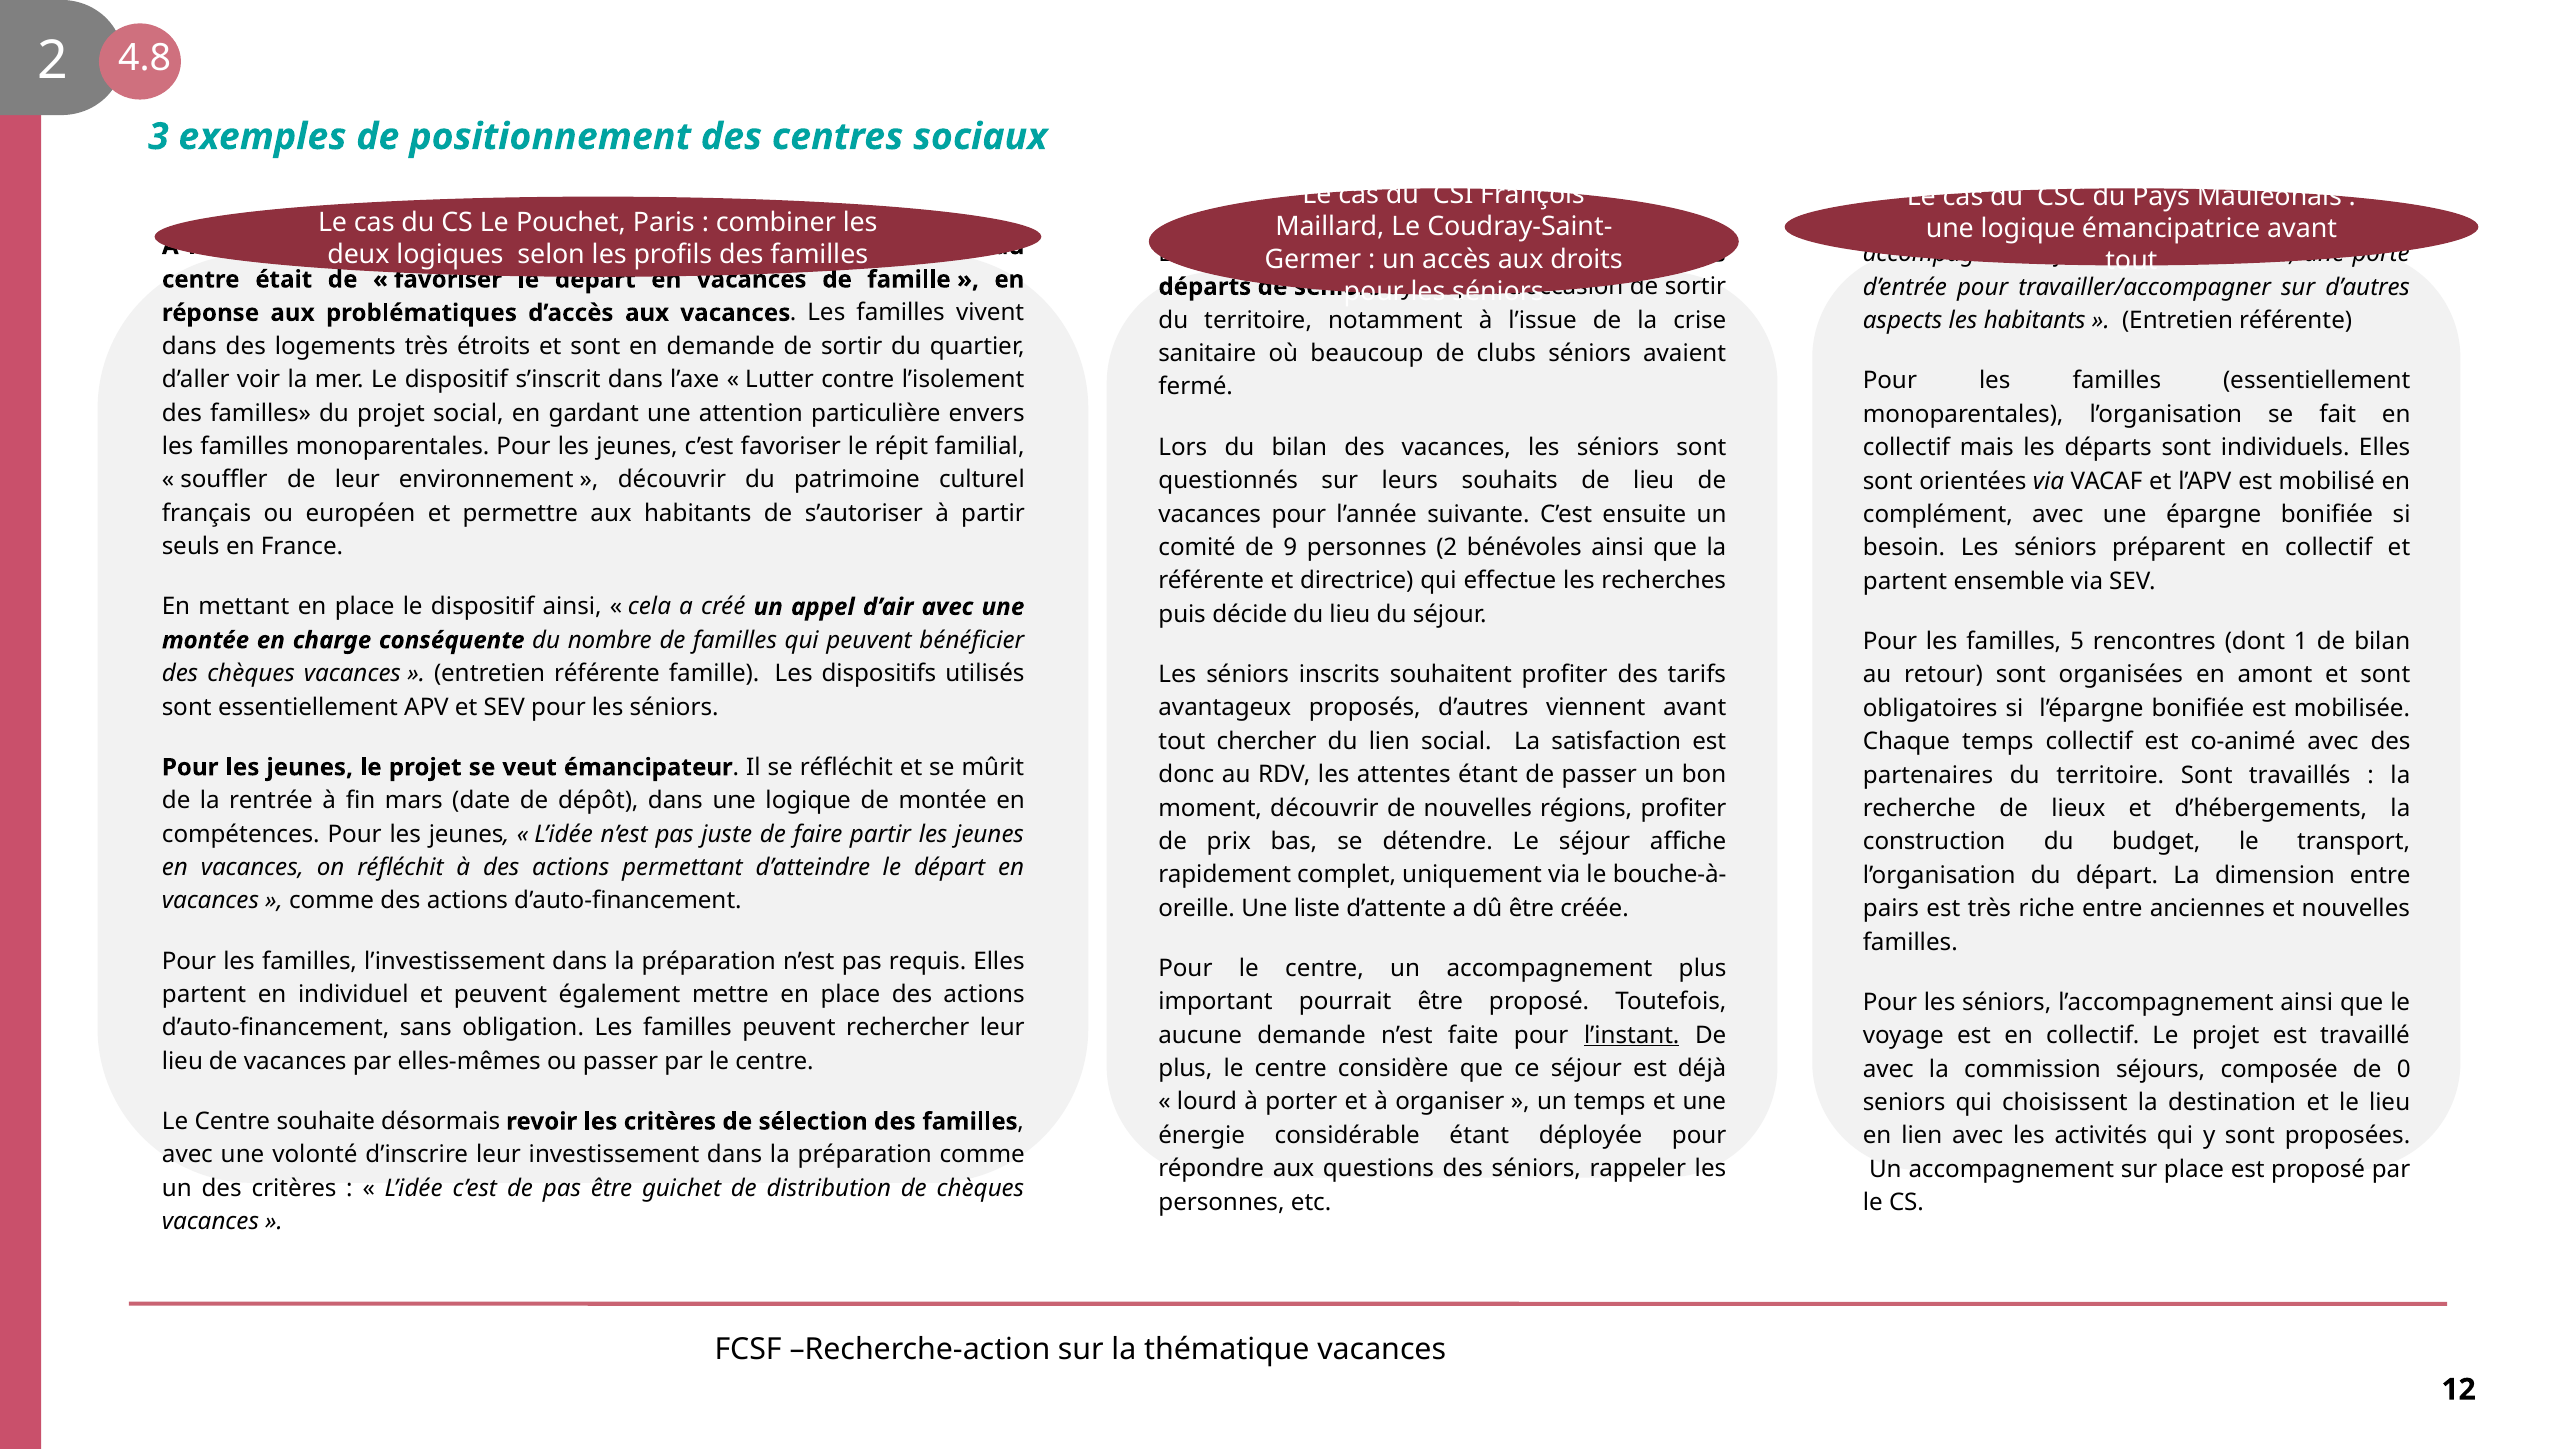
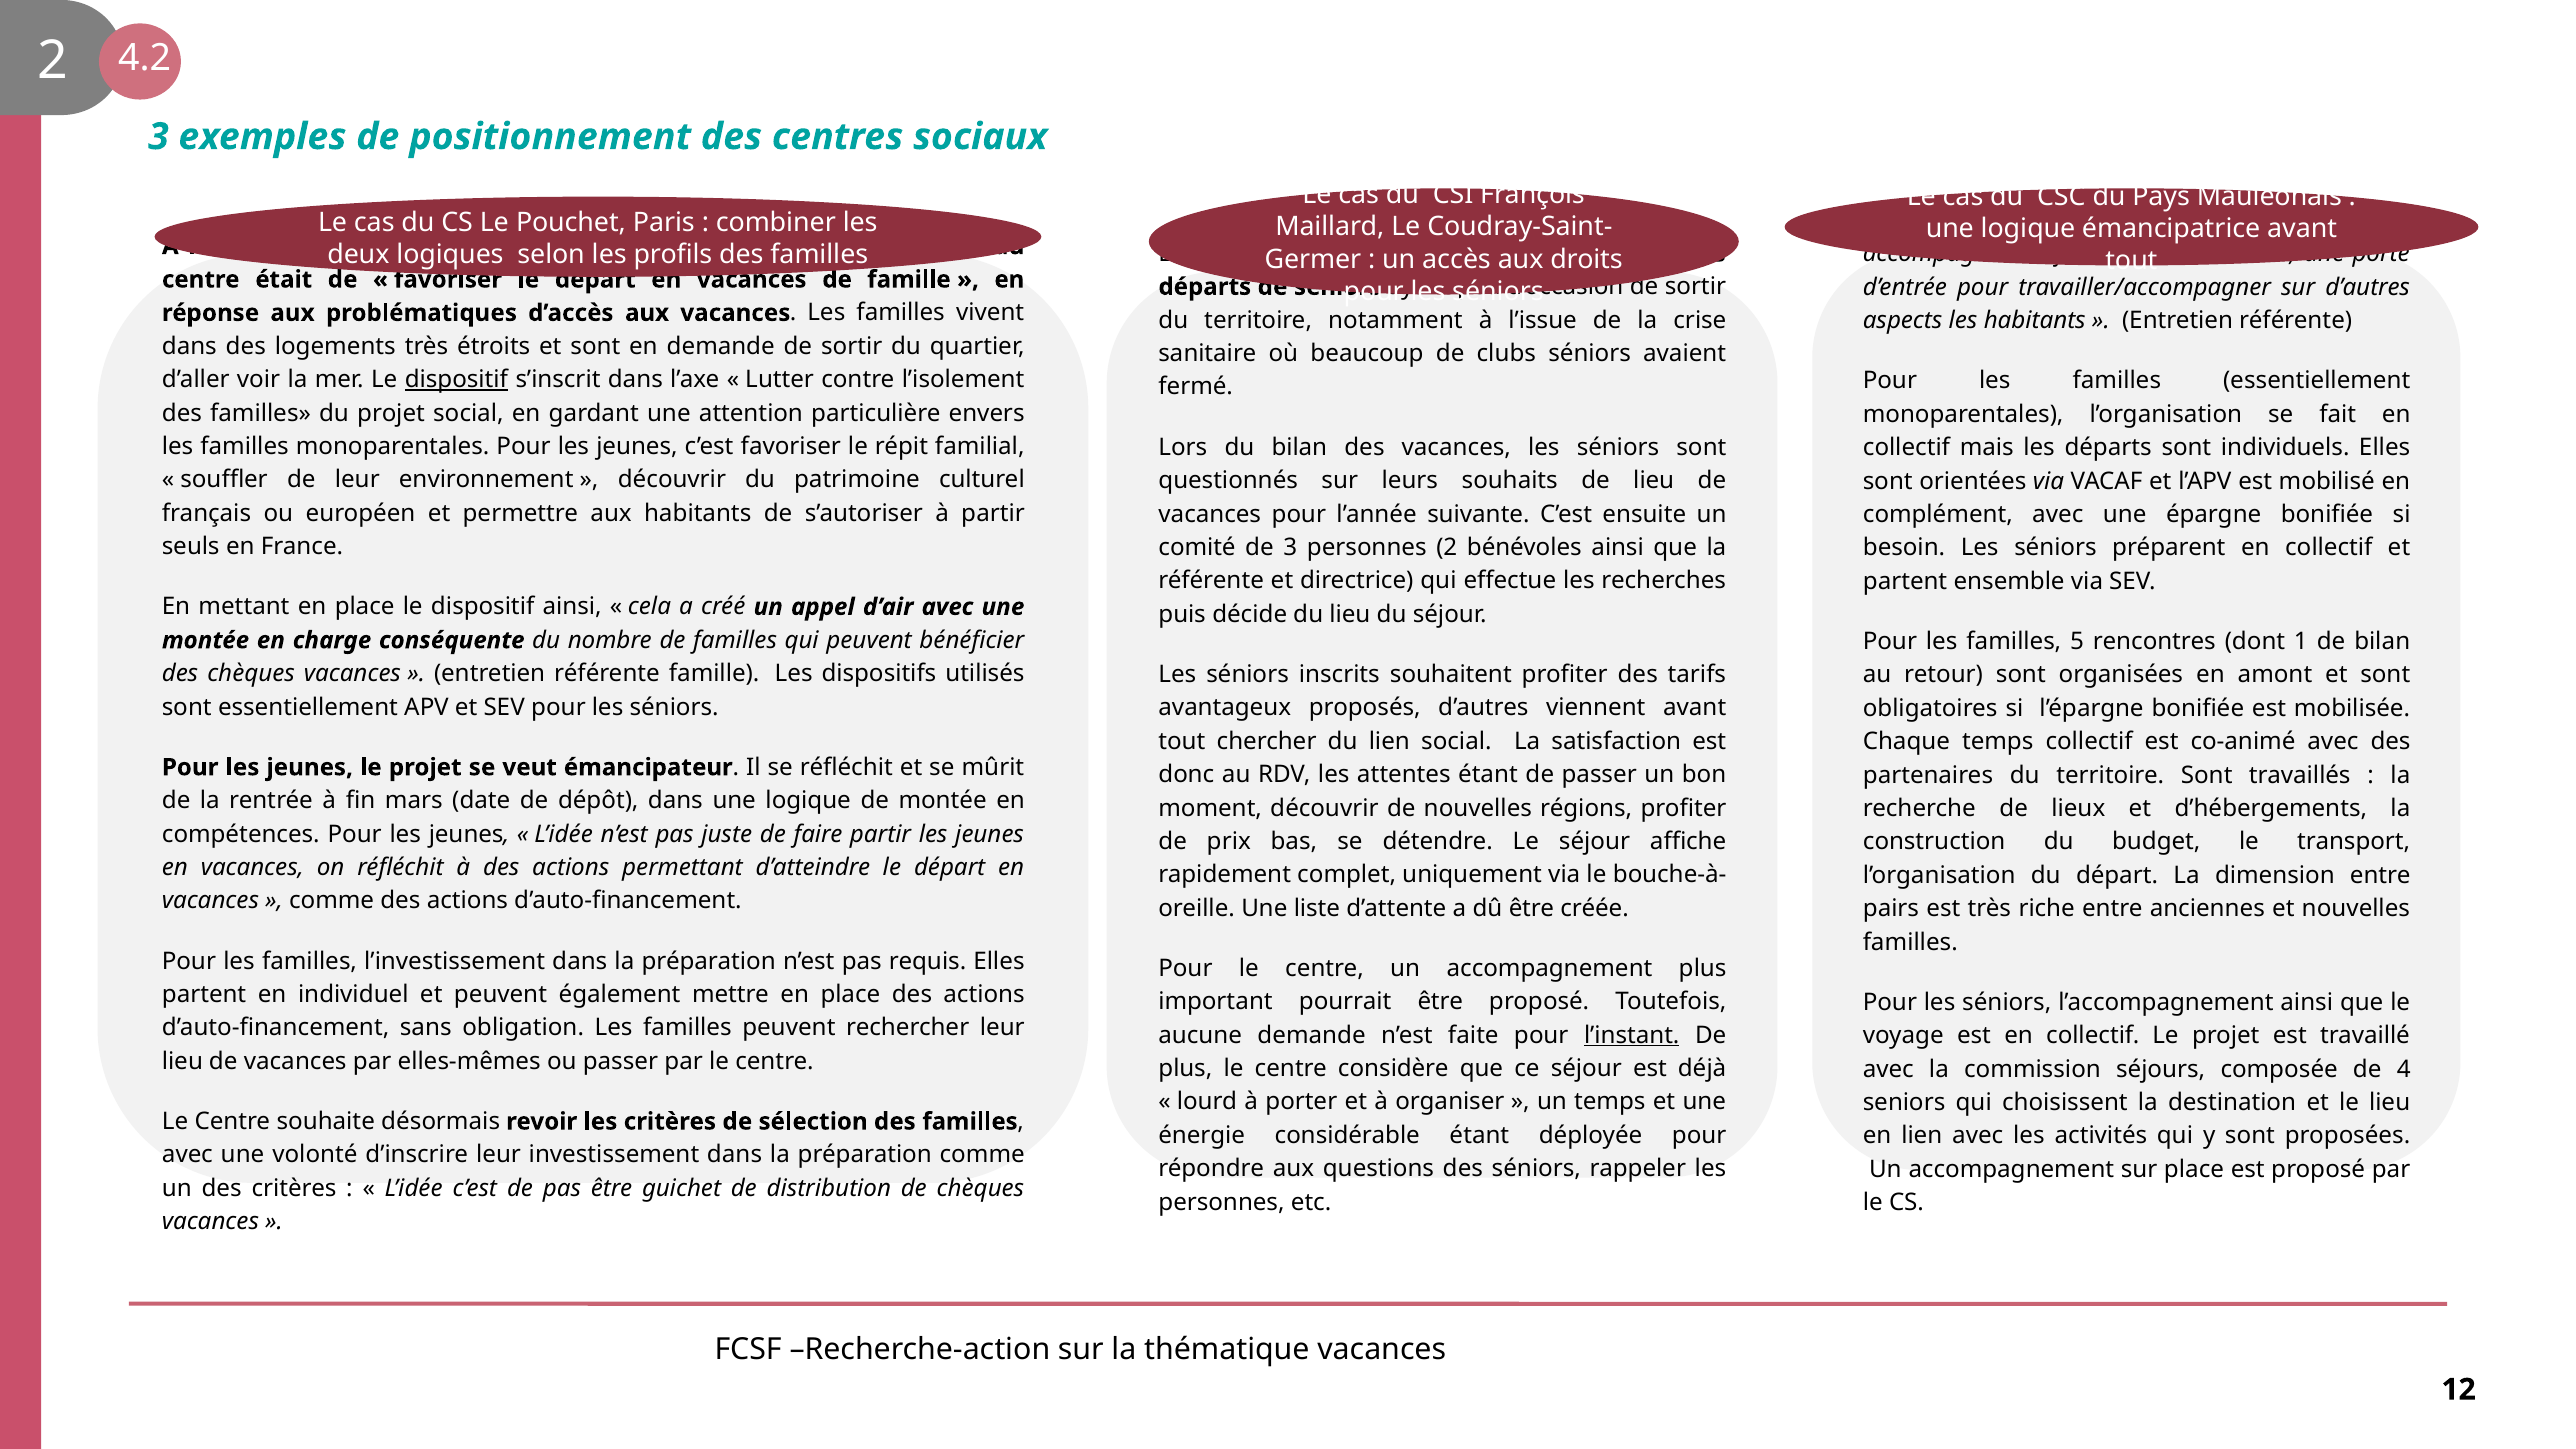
4.8: 4.8 -> 4.2
dispositif at (456, 380) underline: none -> present
de 9: 9 -> 3
0: 0 -> 4
